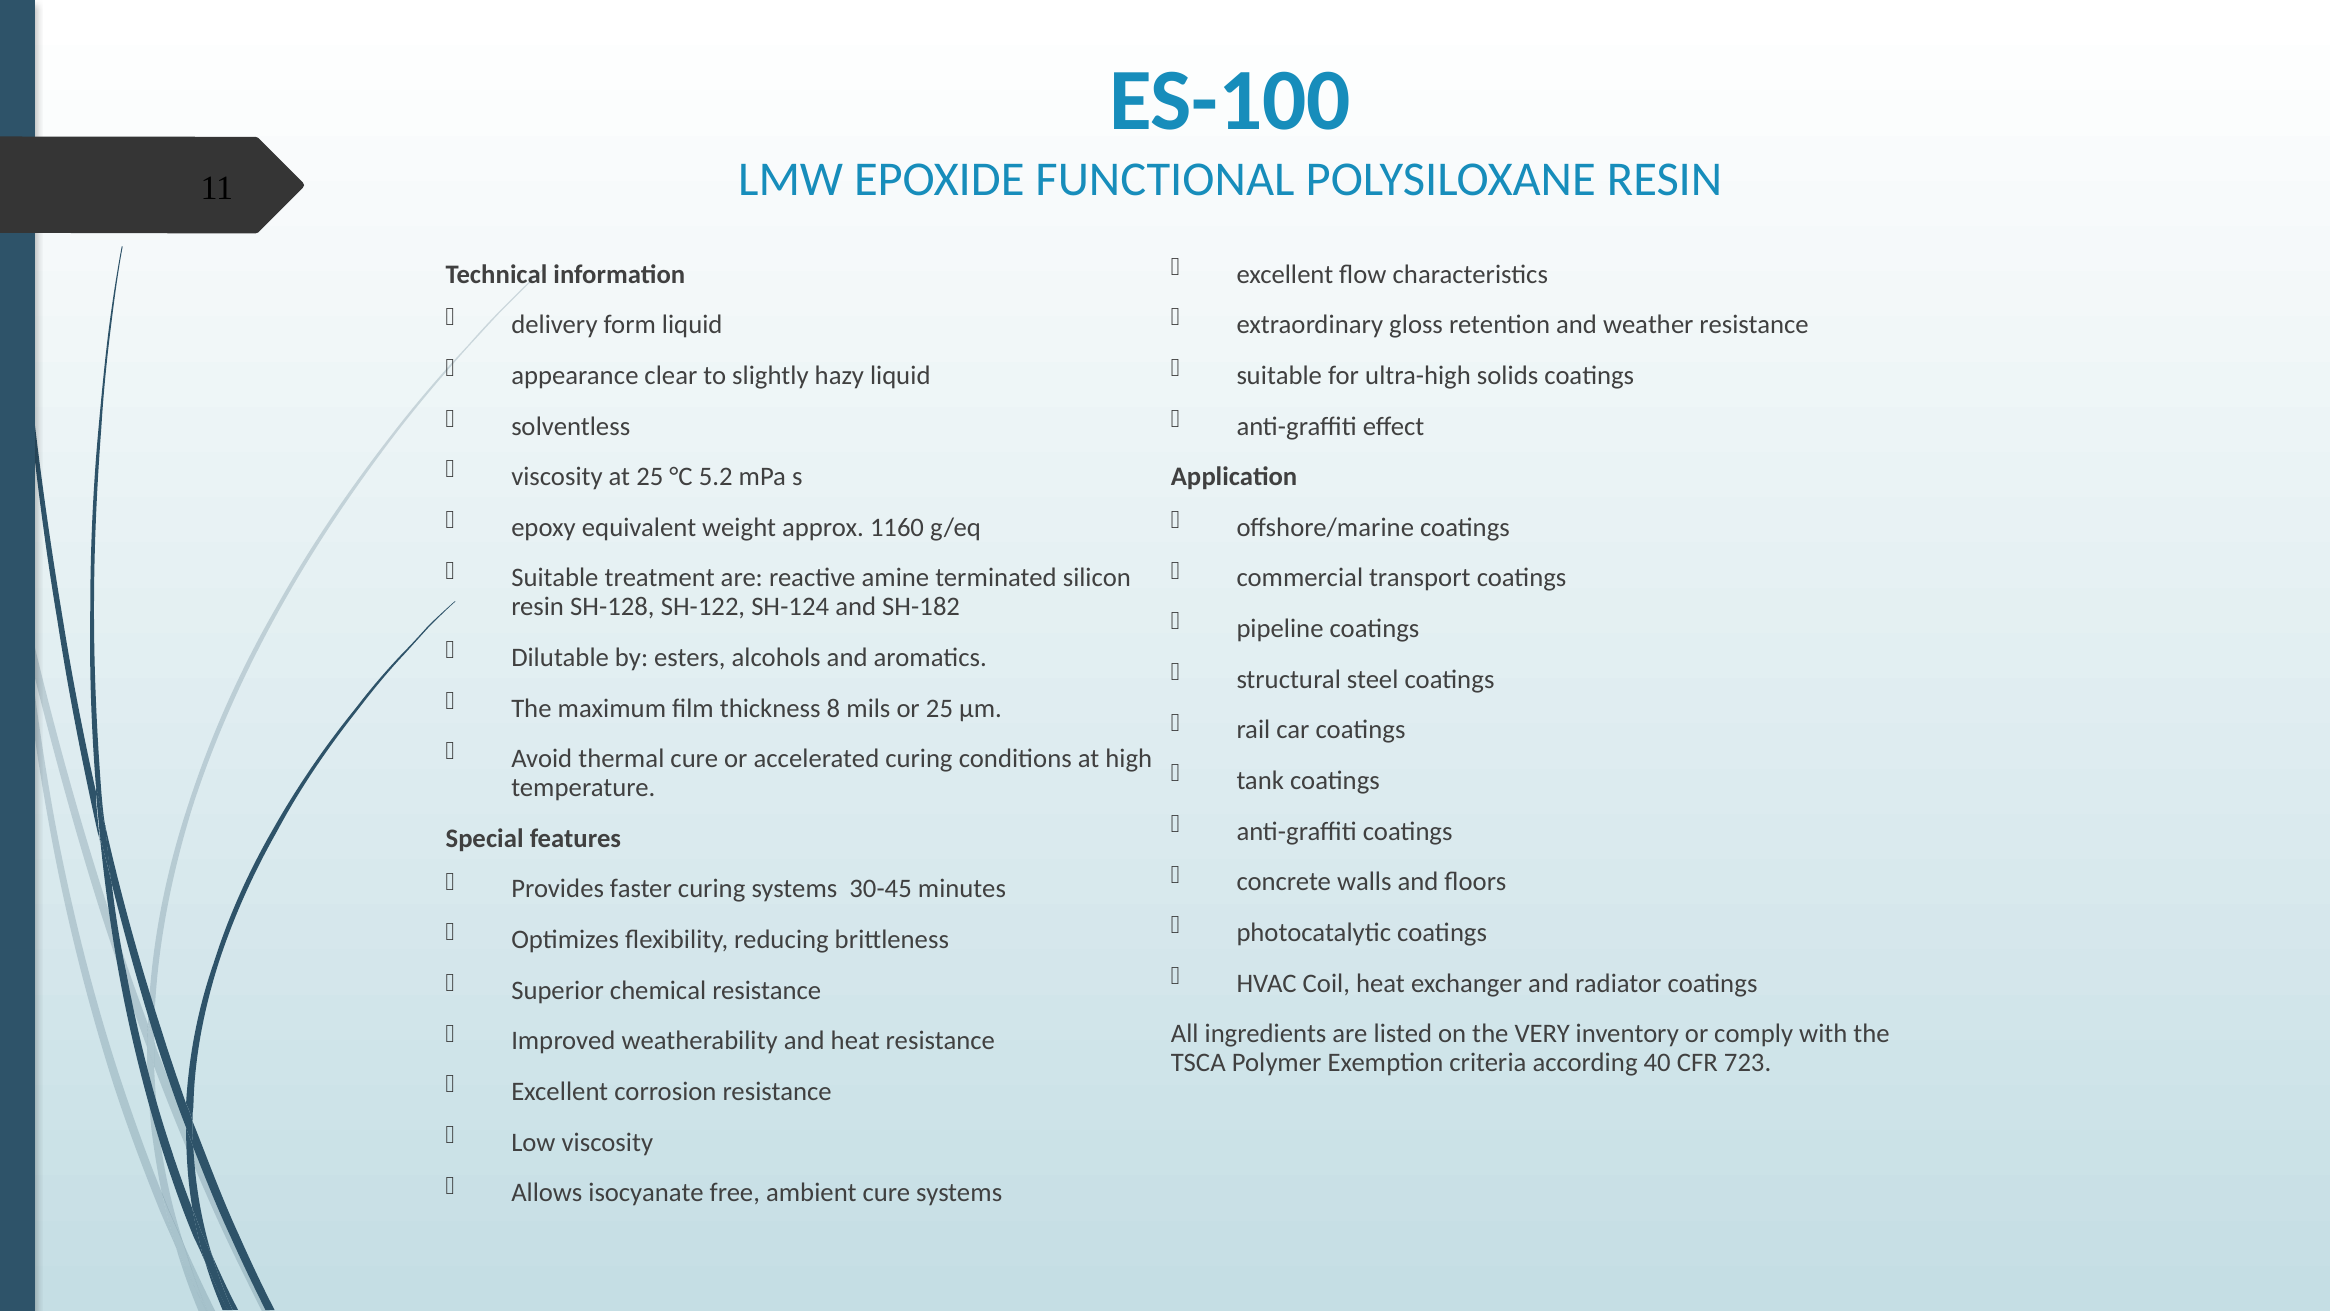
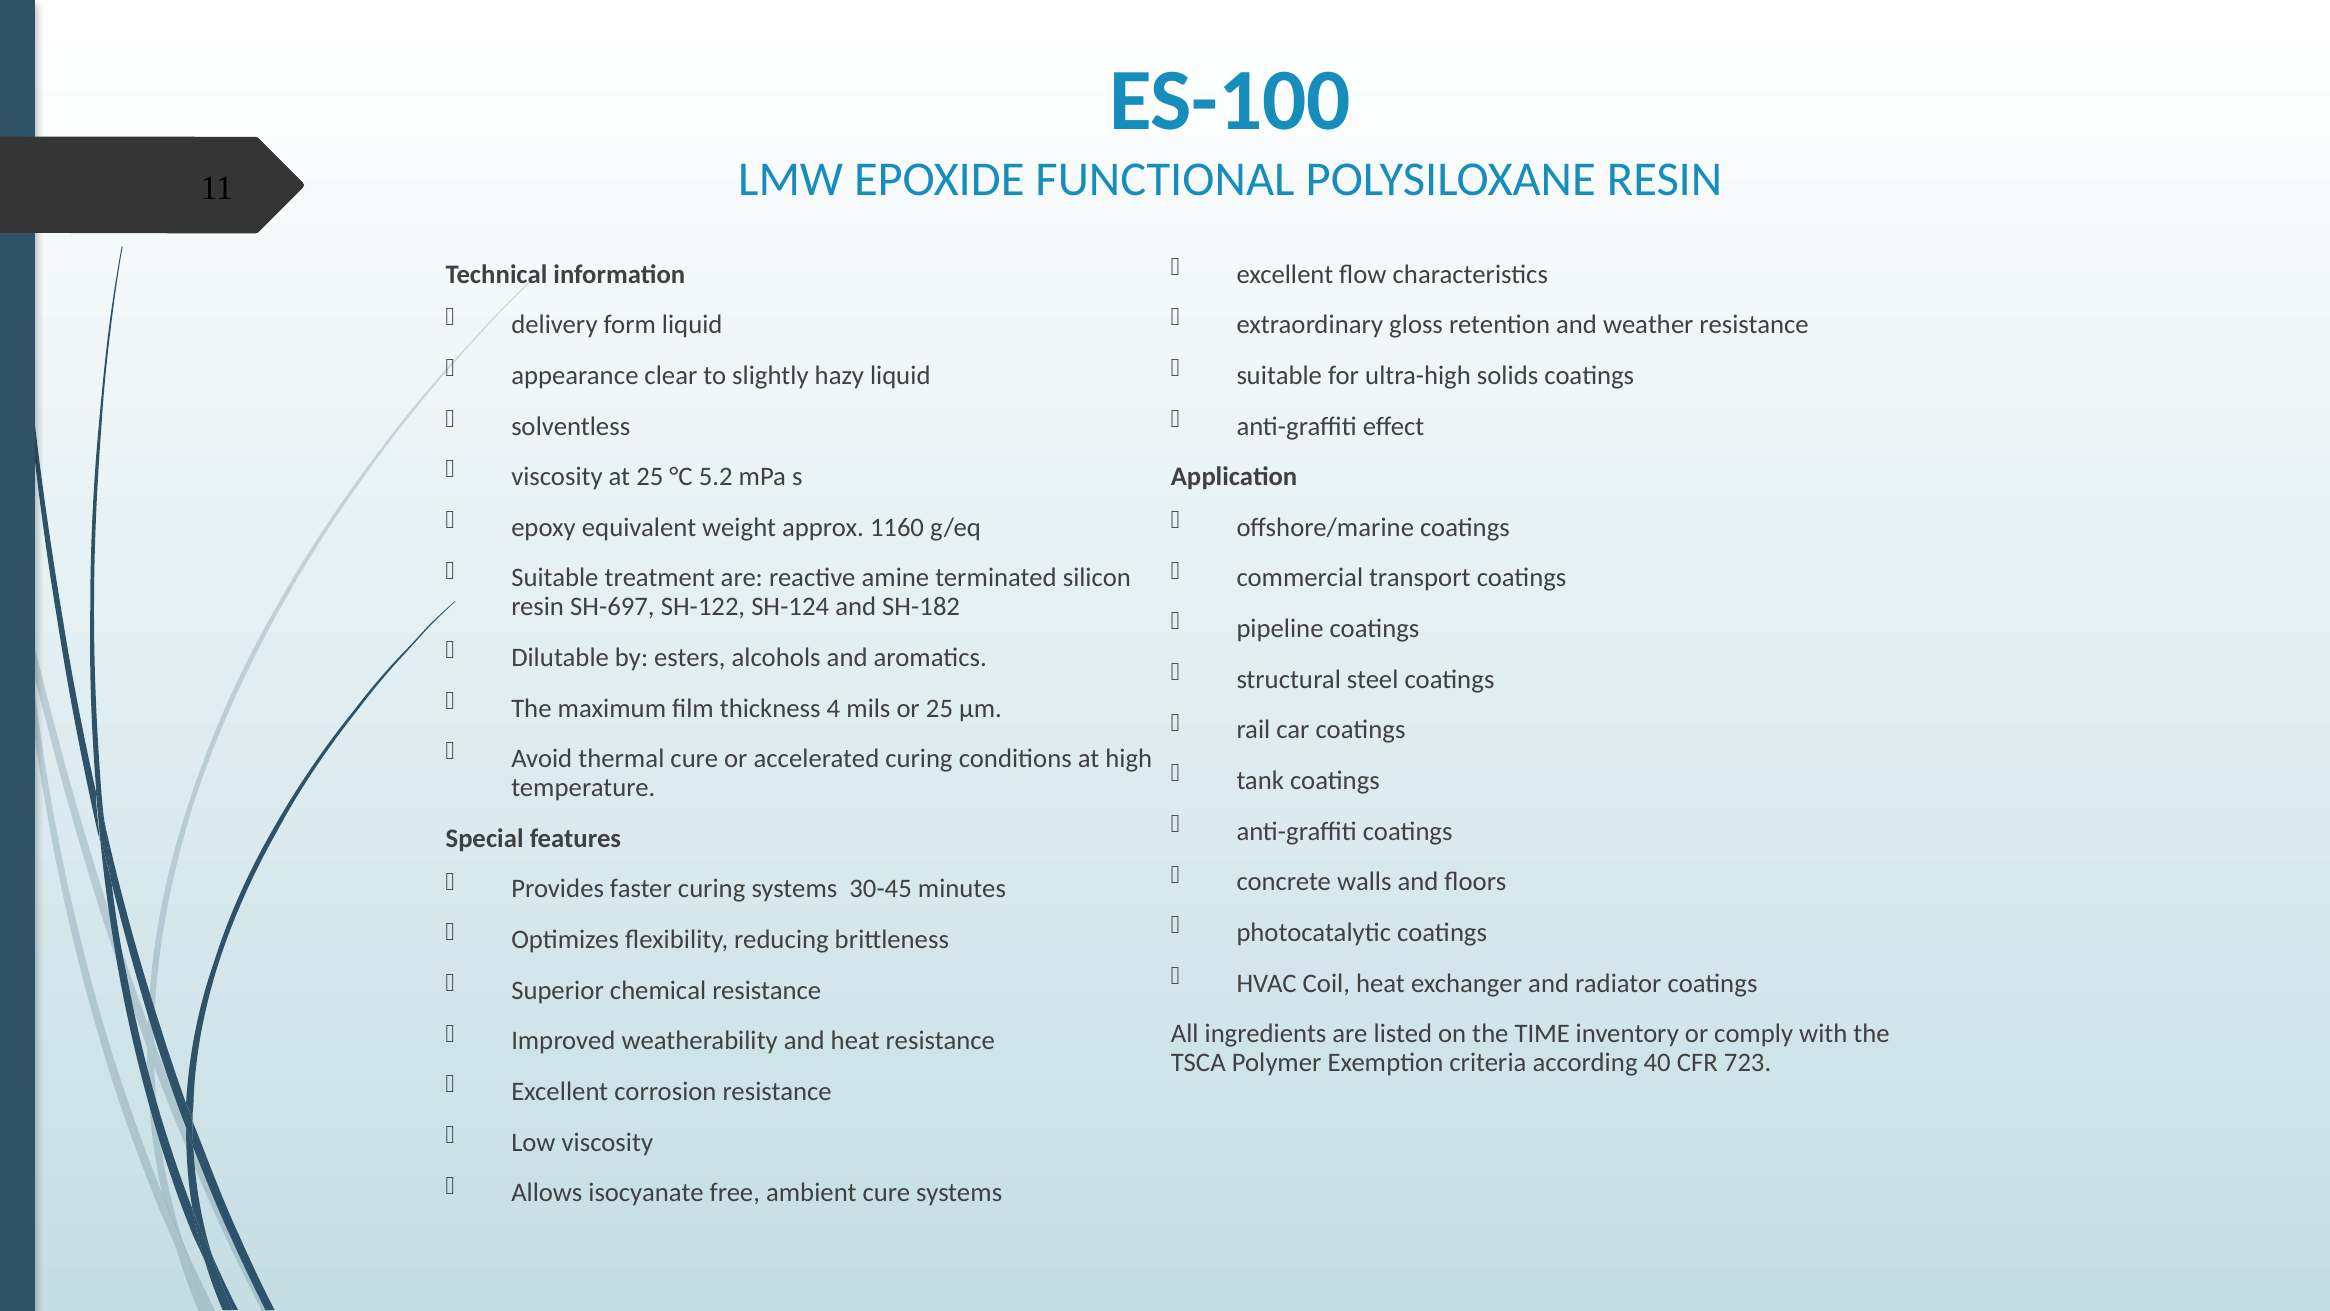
SH-128: SH-128 -> SH-697
8: 8 -> 4
VERY: VERY -> TIME
